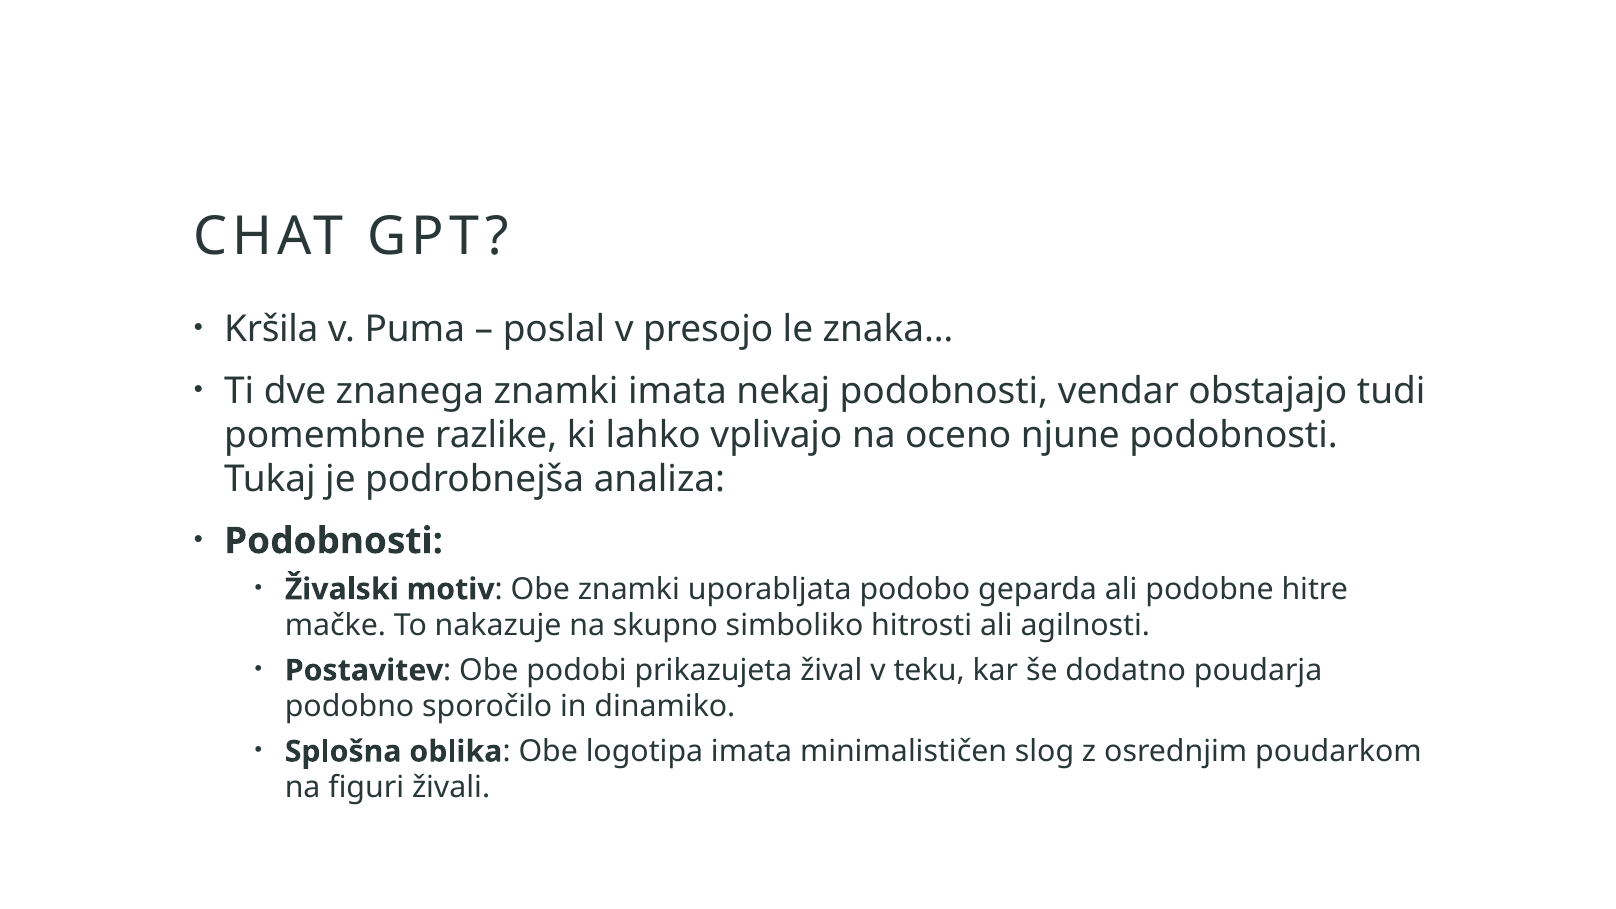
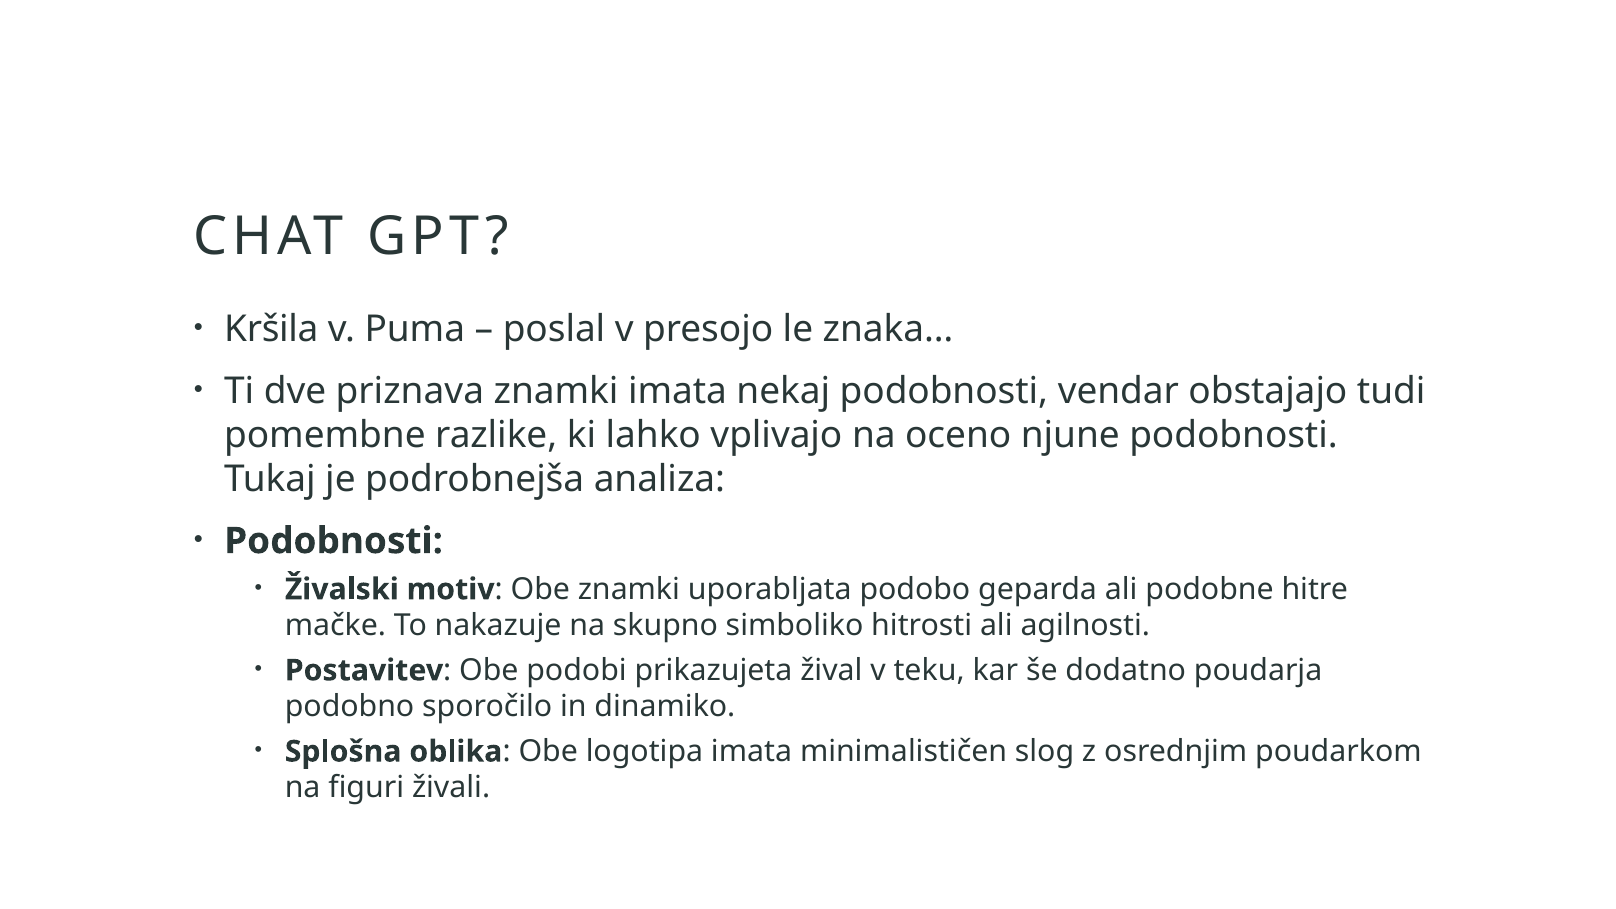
znanega: znanega -> priznava
